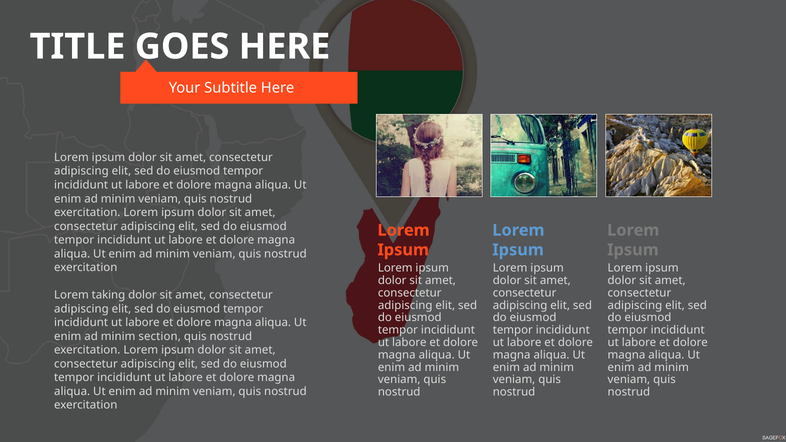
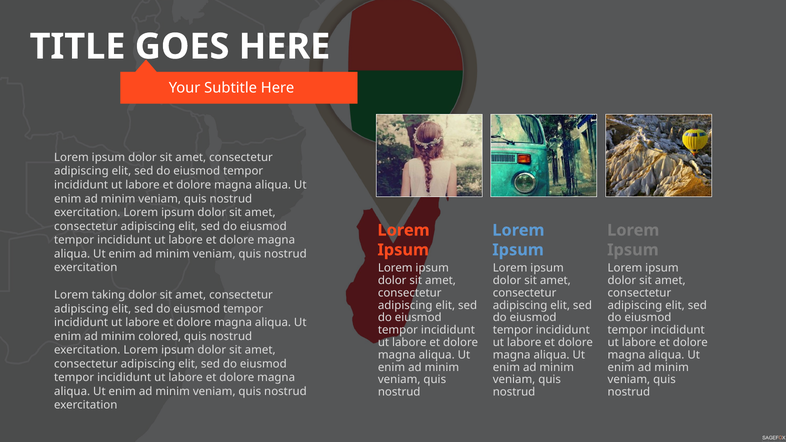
section: section -> colored
